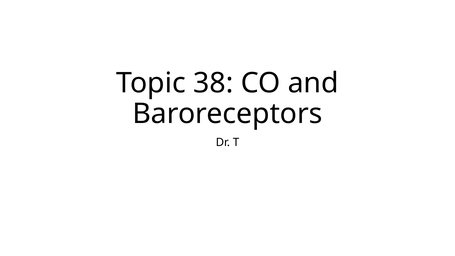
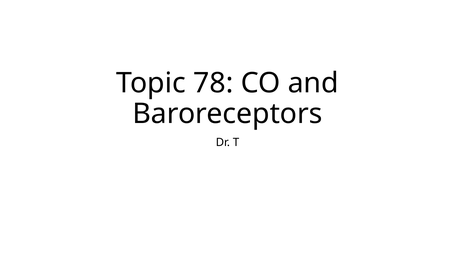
38: 38 -> 78
